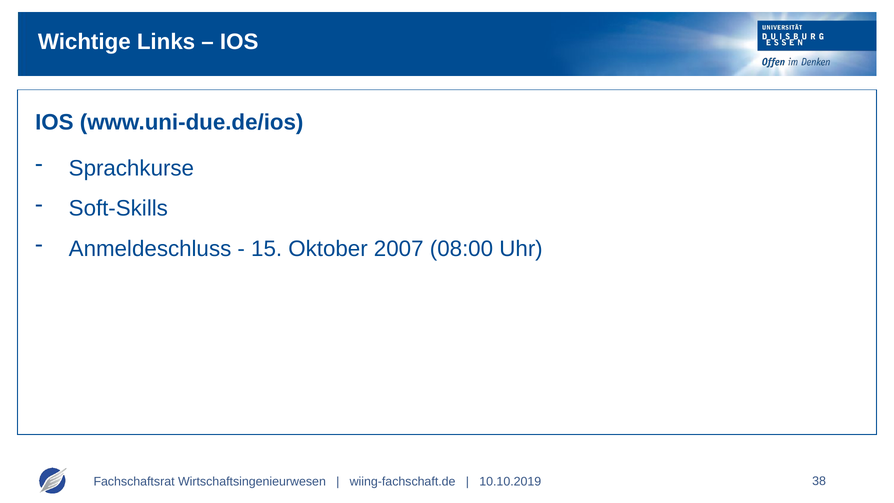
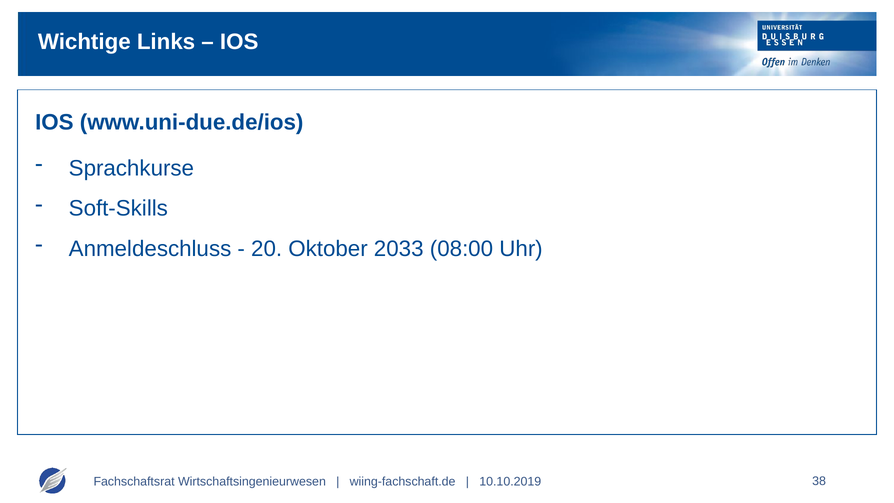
15: 15 -> 20
2007: 2007 -> 2033
